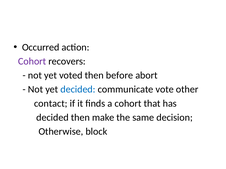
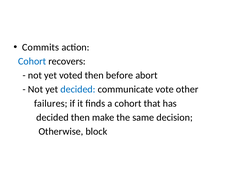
Occurred: Occurred -> Commits
Cohort at (32, 61) colour: purple -> blue
contact: contact -> failures
